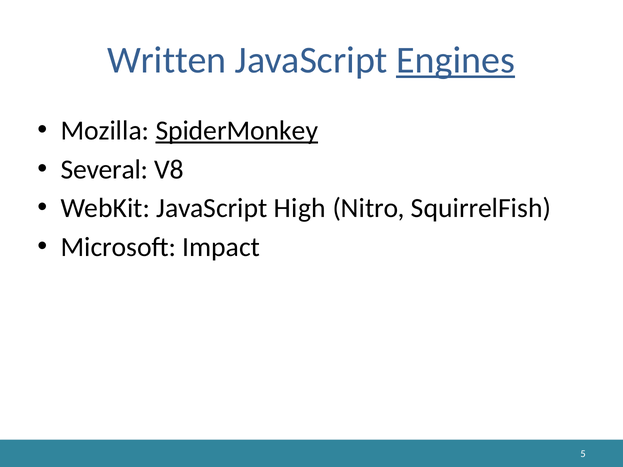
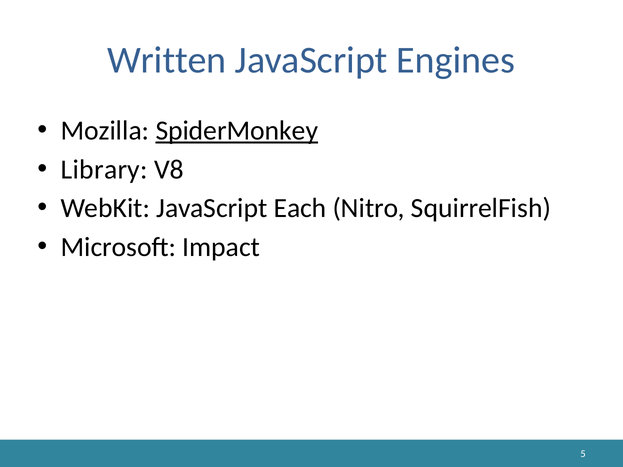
Engines underline: present -> none
Several: Several -> Library
High: High -> Each
